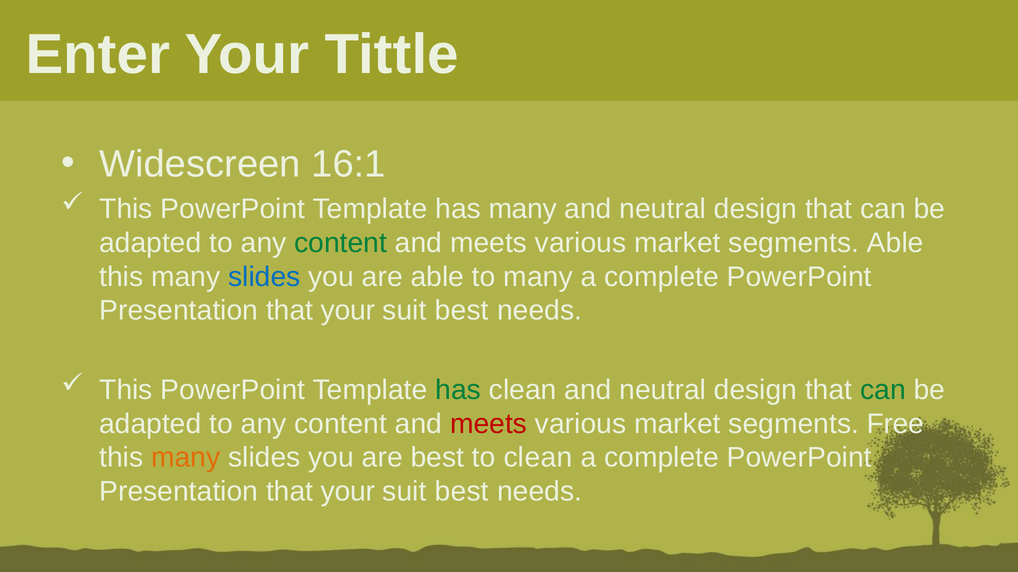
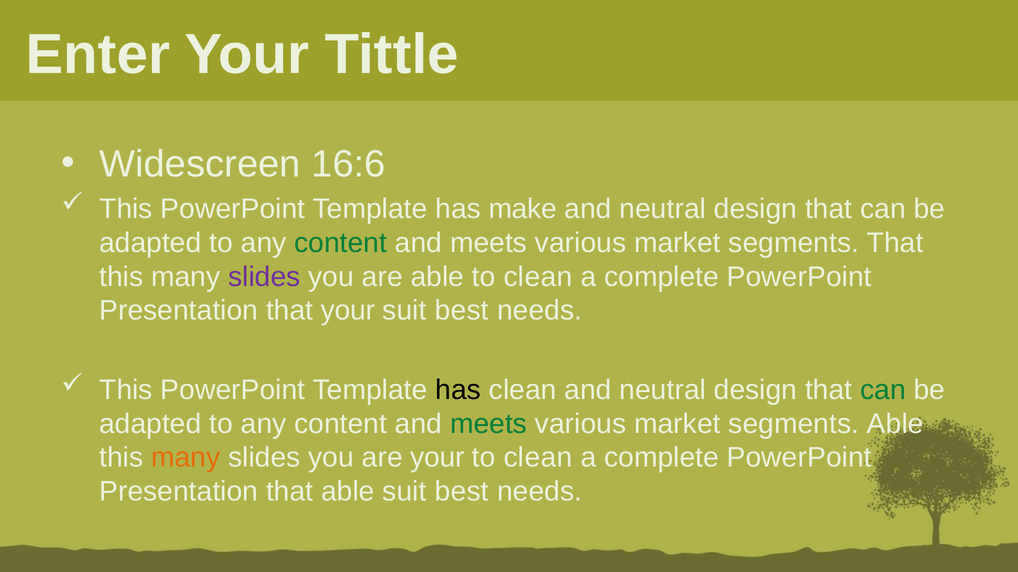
16:1: 16:1 -> 16:6
has many: many -> make
segments Able: Able -> That
slides at (264, 277) colour: blue -> purple
able to many: many -> clean
has at (458, 390) colour: green -> black
meets at (489, 424) colour: red -> green
segments Free: Free -> Able
are best: best -> your
your at (348, 492): your -> able
